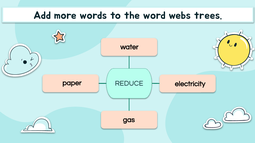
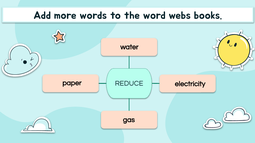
trees: trees -> books
